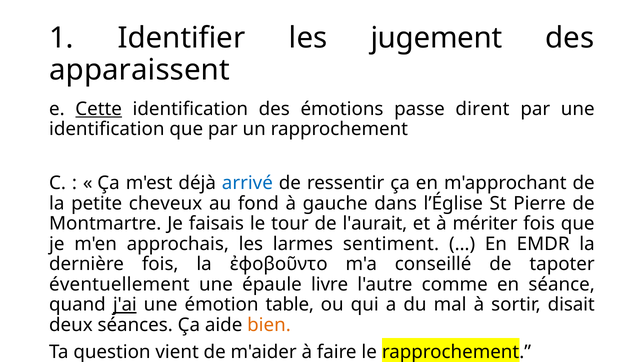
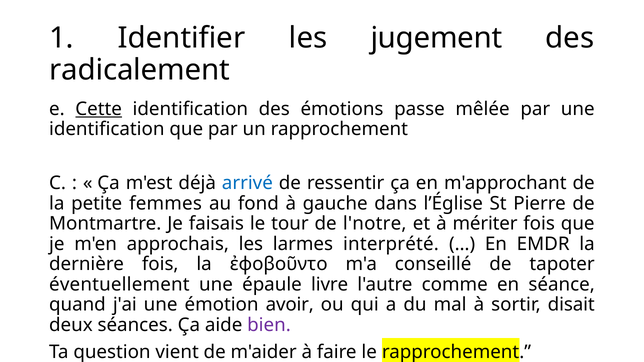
apparaissent: apparaissent -> radicalement
dirent: dirent -> mêlée
cheveux: cheveux -> femmes
l'aurait: l'aurait -> l'notre
sentiment: sentiment -> interprété
j'ai underline: present -> none
table: table -> avoir
bien colour: orange -> purple
